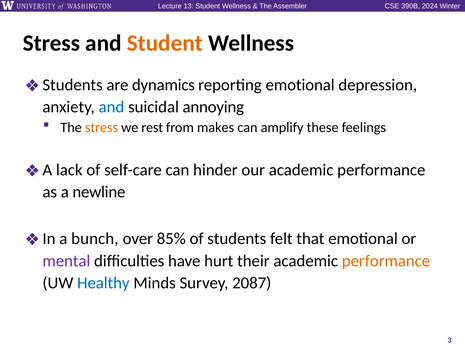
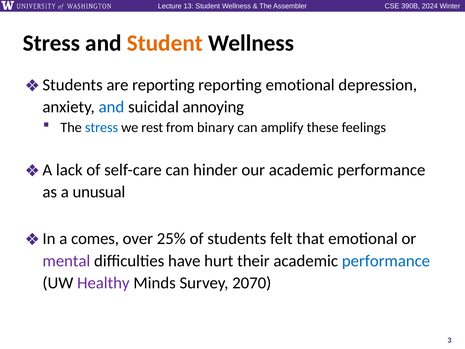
are dynamics: dynamics -> reporting
stress at (102, 127) colour: orange -> blue
makes: makes -> binary
newline: newline -> unusual
bunch: bunch -> comes
85%: 85% -> 25%
performance at (386, 261) colour: orange -> blue
Healthy colour: blue -> purple
2087: 2087 -> 2070
